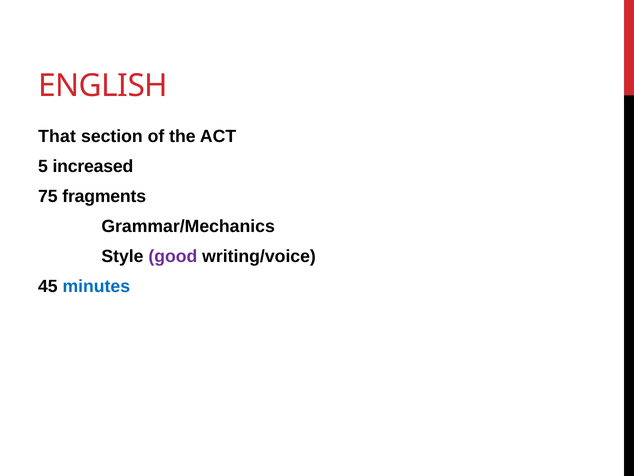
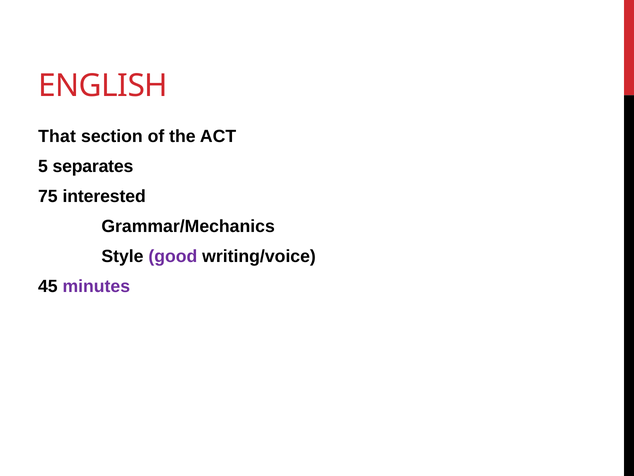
increased: increased -> separates
fragments: fragments -> interested
minutes colour: blue -> purple
